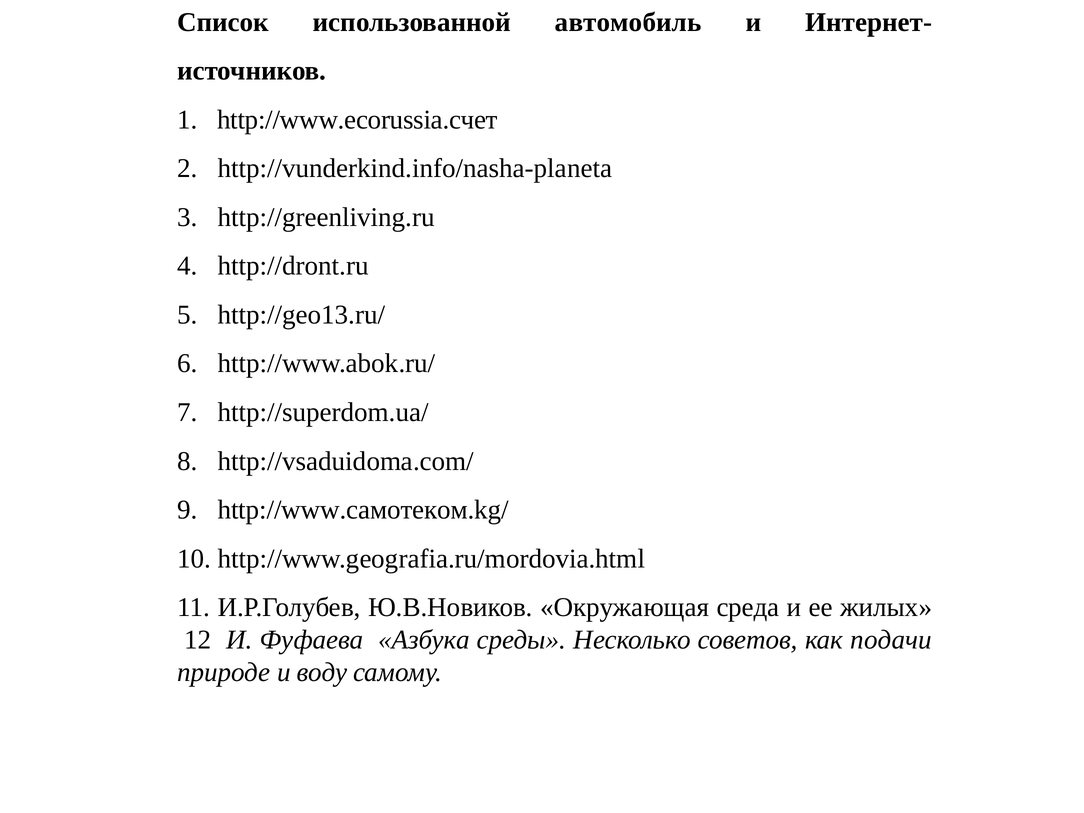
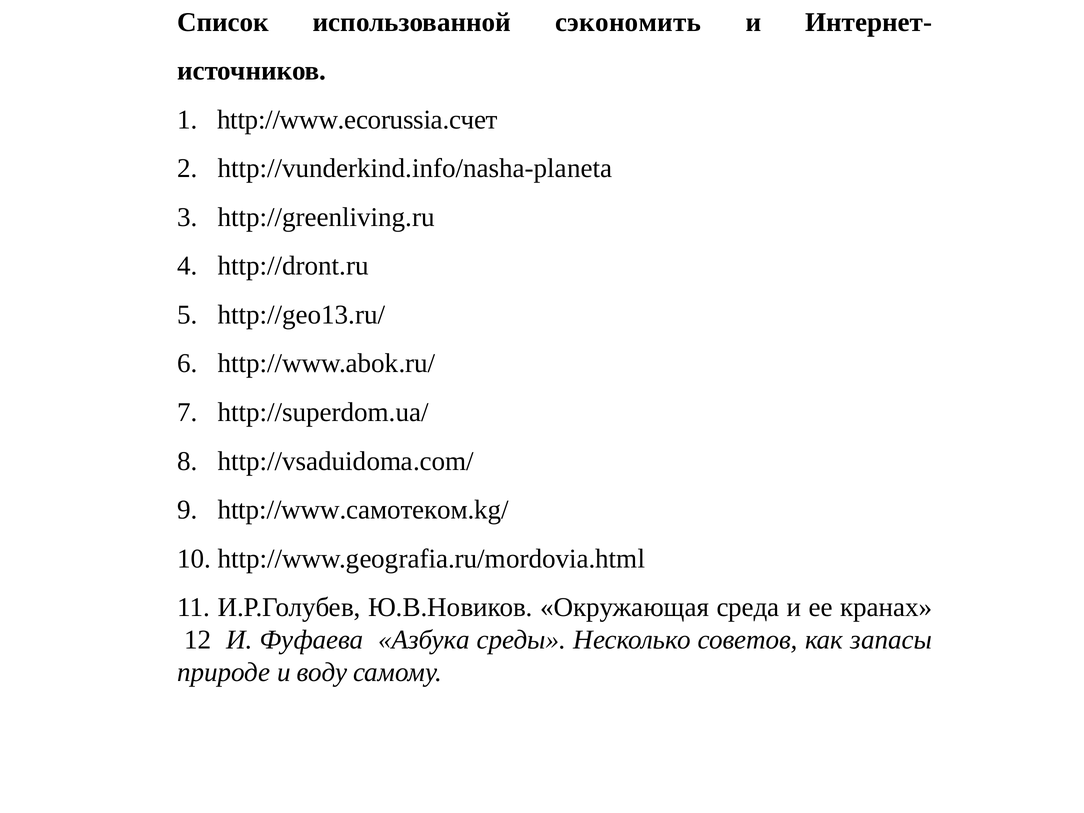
автомобиль: автомобиль -> сэкономить
жилых: жилых -> кранах
подачи: подачи -> запасы
